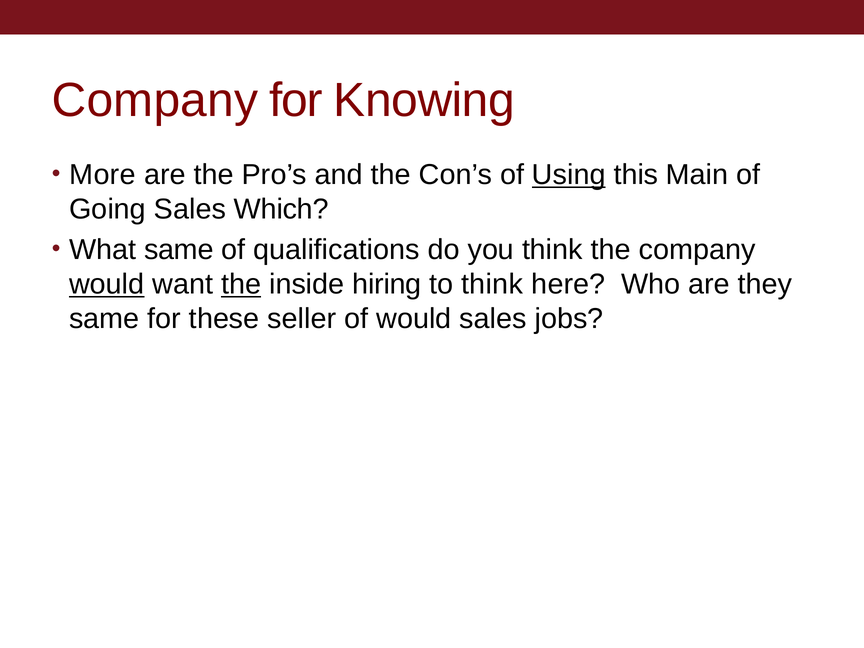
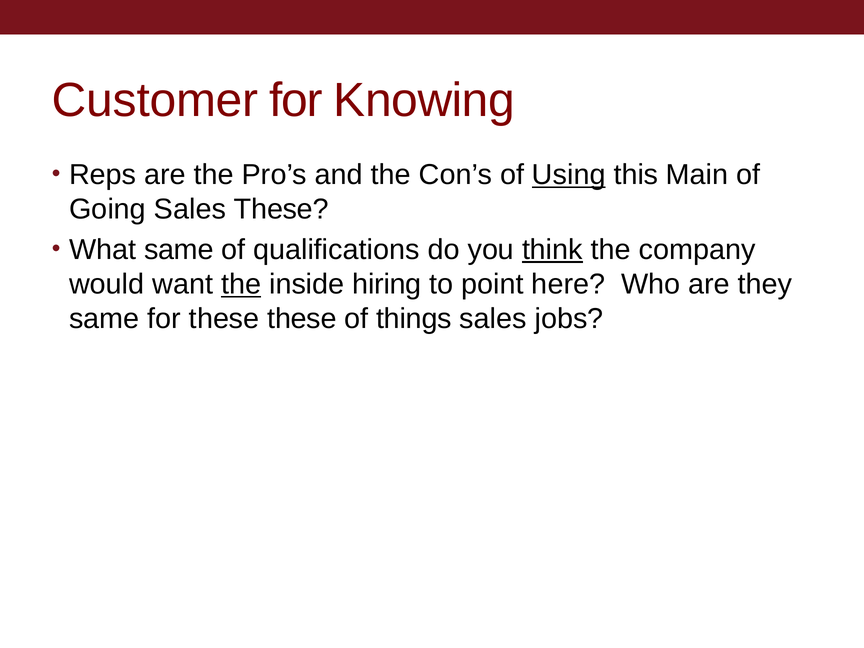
Company at (155, 101): Company -> Customer
More: More -> Reps
Sales Which: Which -> These
think at (552, 250) underline: none -> present
would at (107, 284) underline: present -> none
to think: think -> point
these seller: seller -> these
of would: would -> things
